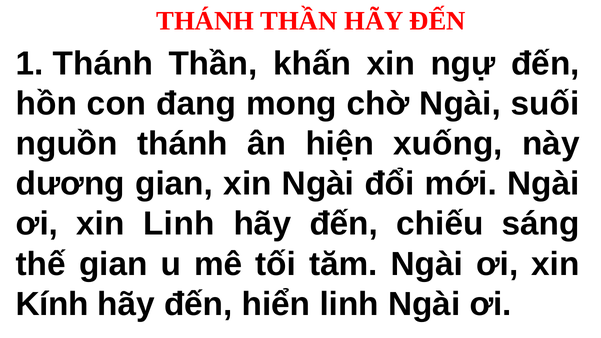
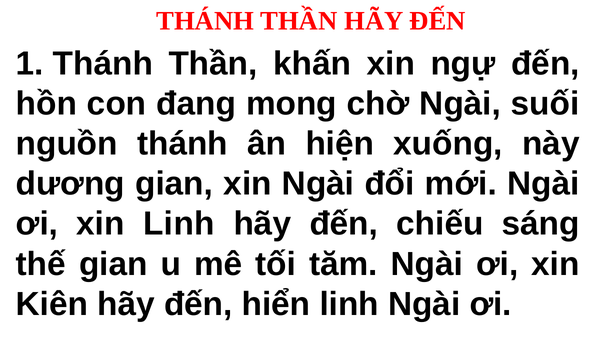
Kính: Kính -> Kiên
